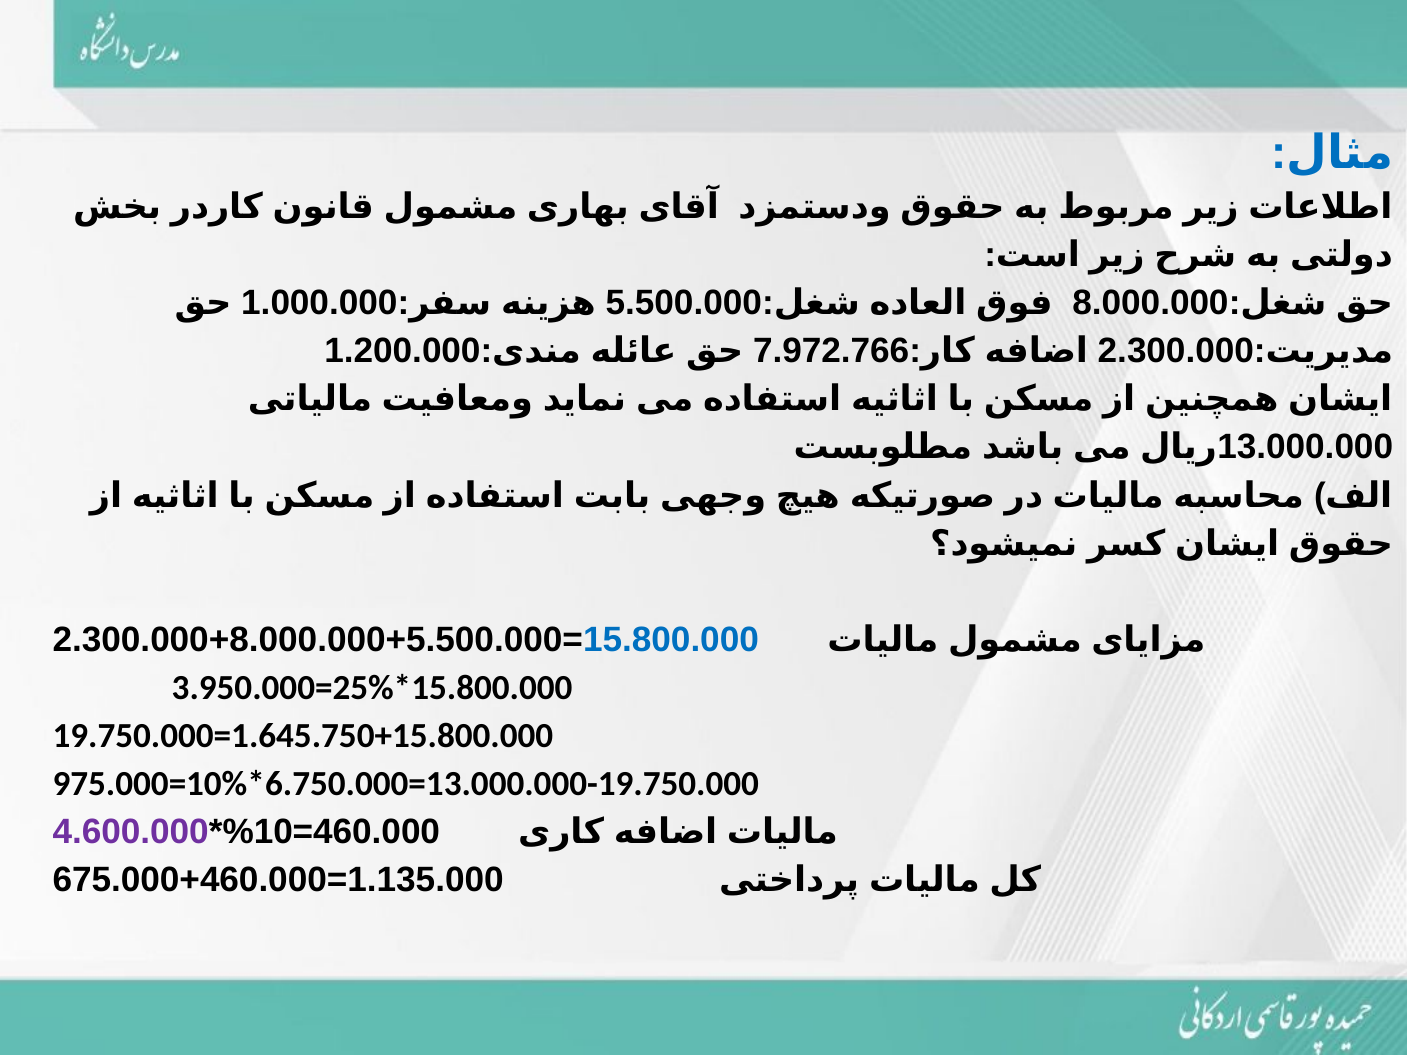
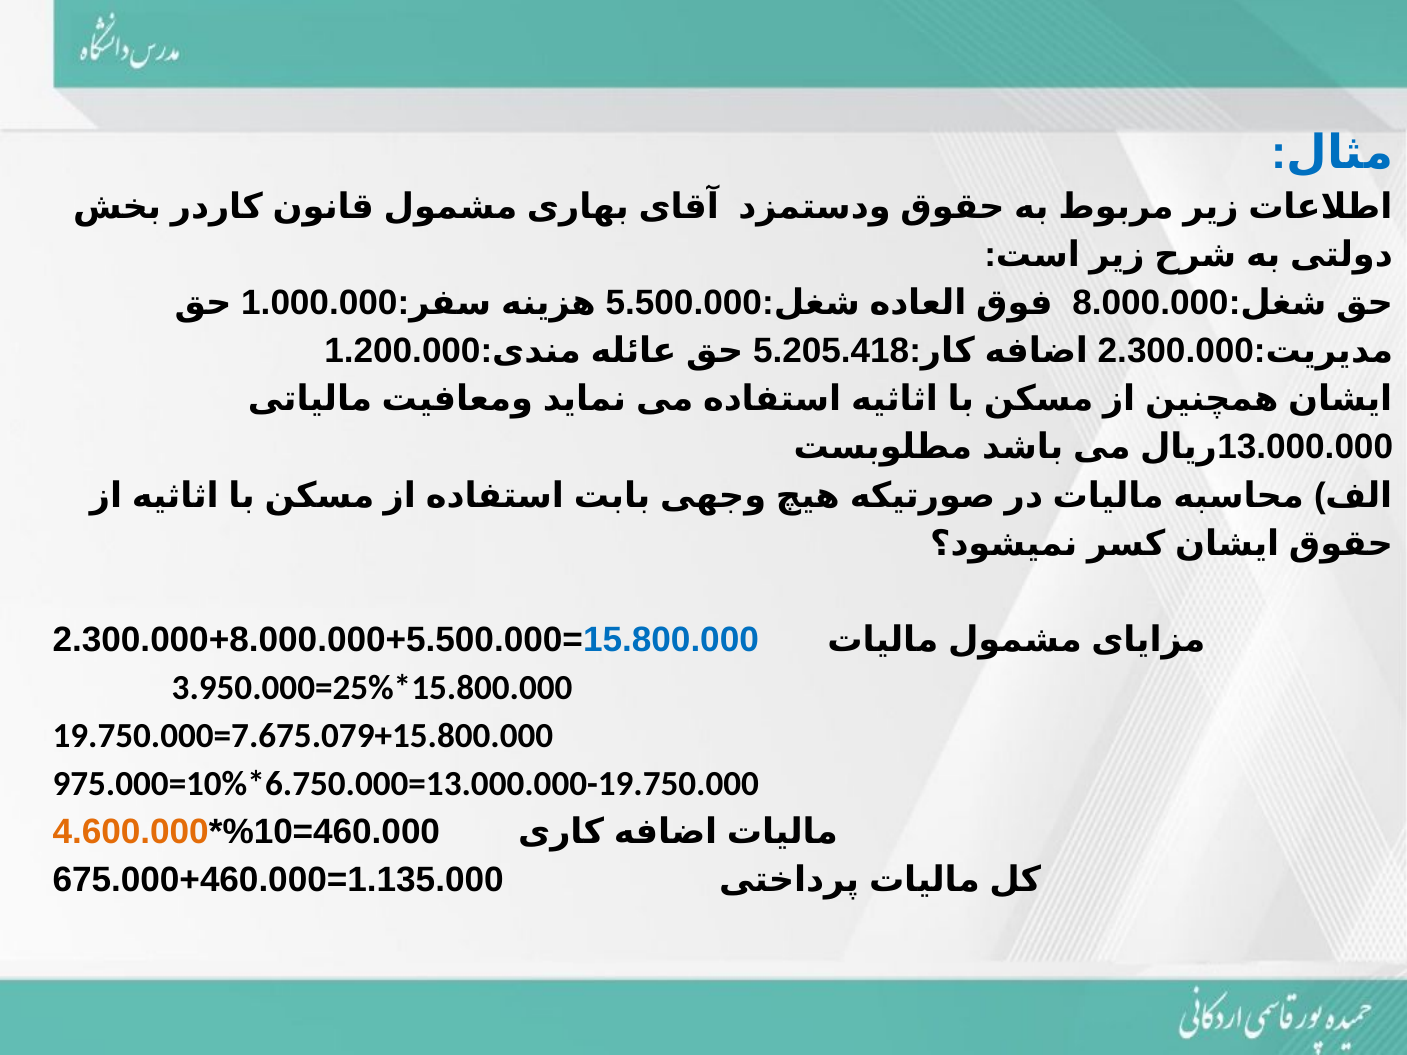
7.972.766: 7.972.766 -> 5.205.418
19.750.000=1.645.750+15.800.000: 19.750.000=1.645.750+15.800.000 -> 19.750.000=7.675.079+15.800.000
4.600.000 colour: purple -> orange
